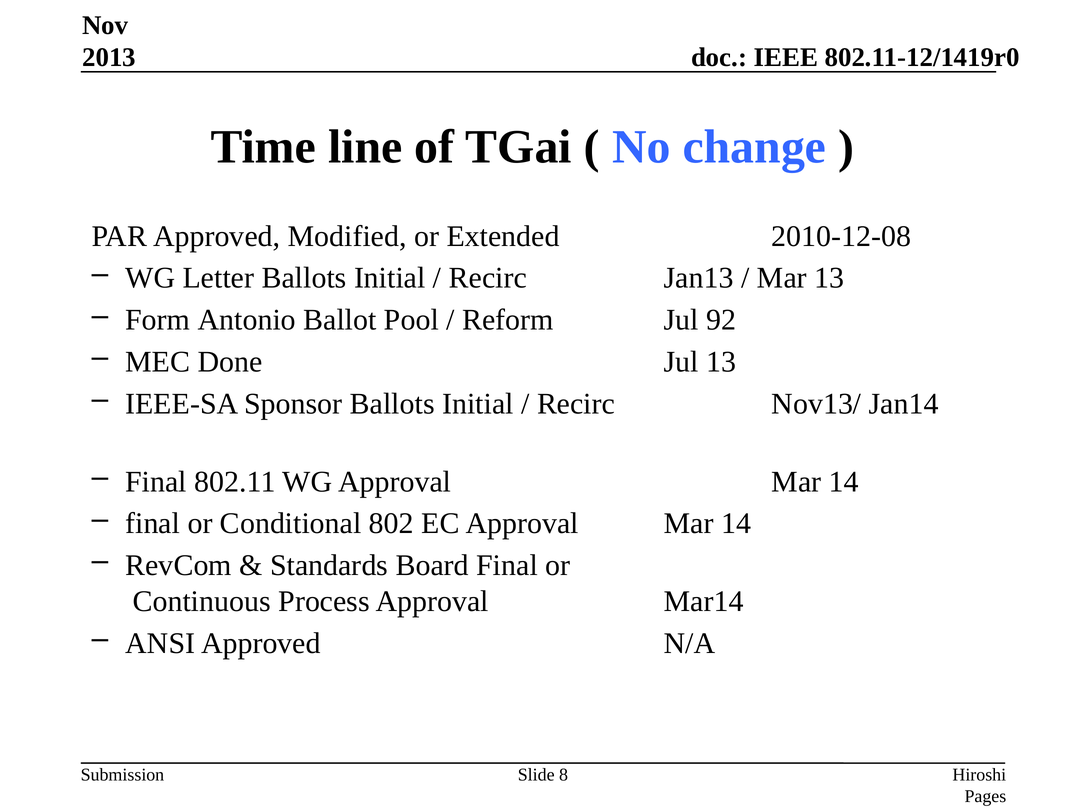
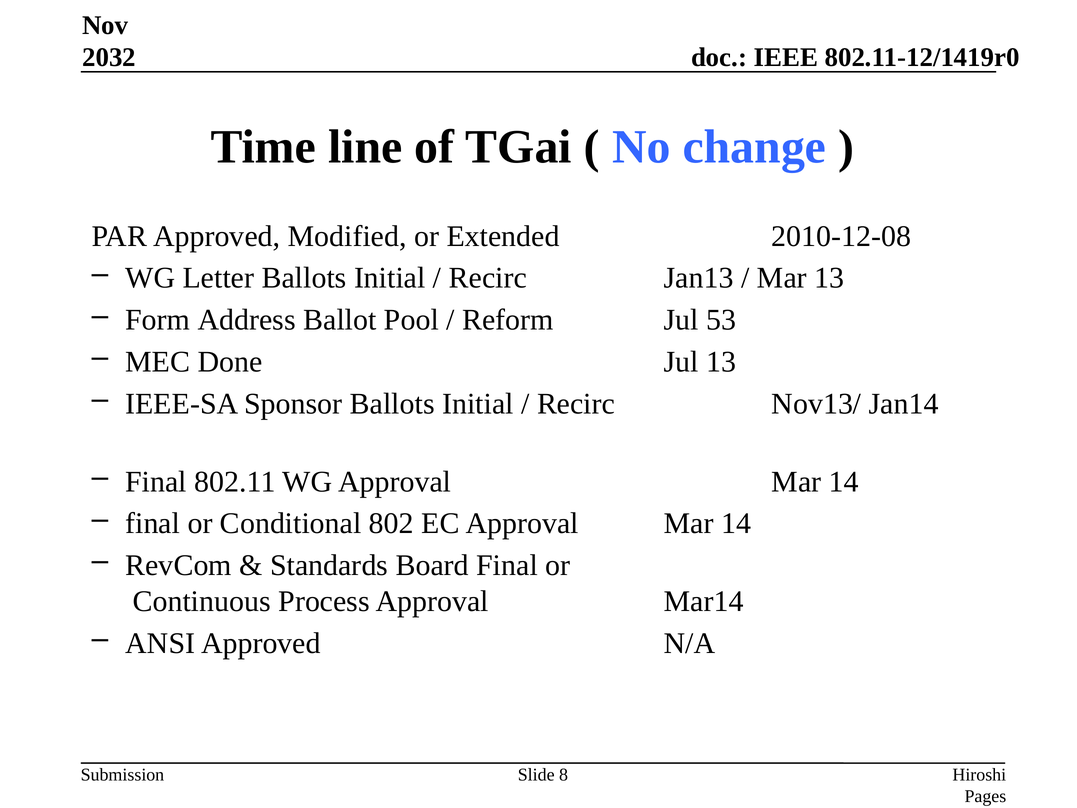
2013: 2013 -> 2032
Antonio: Antonio -> Address
92: 92 -> 53
